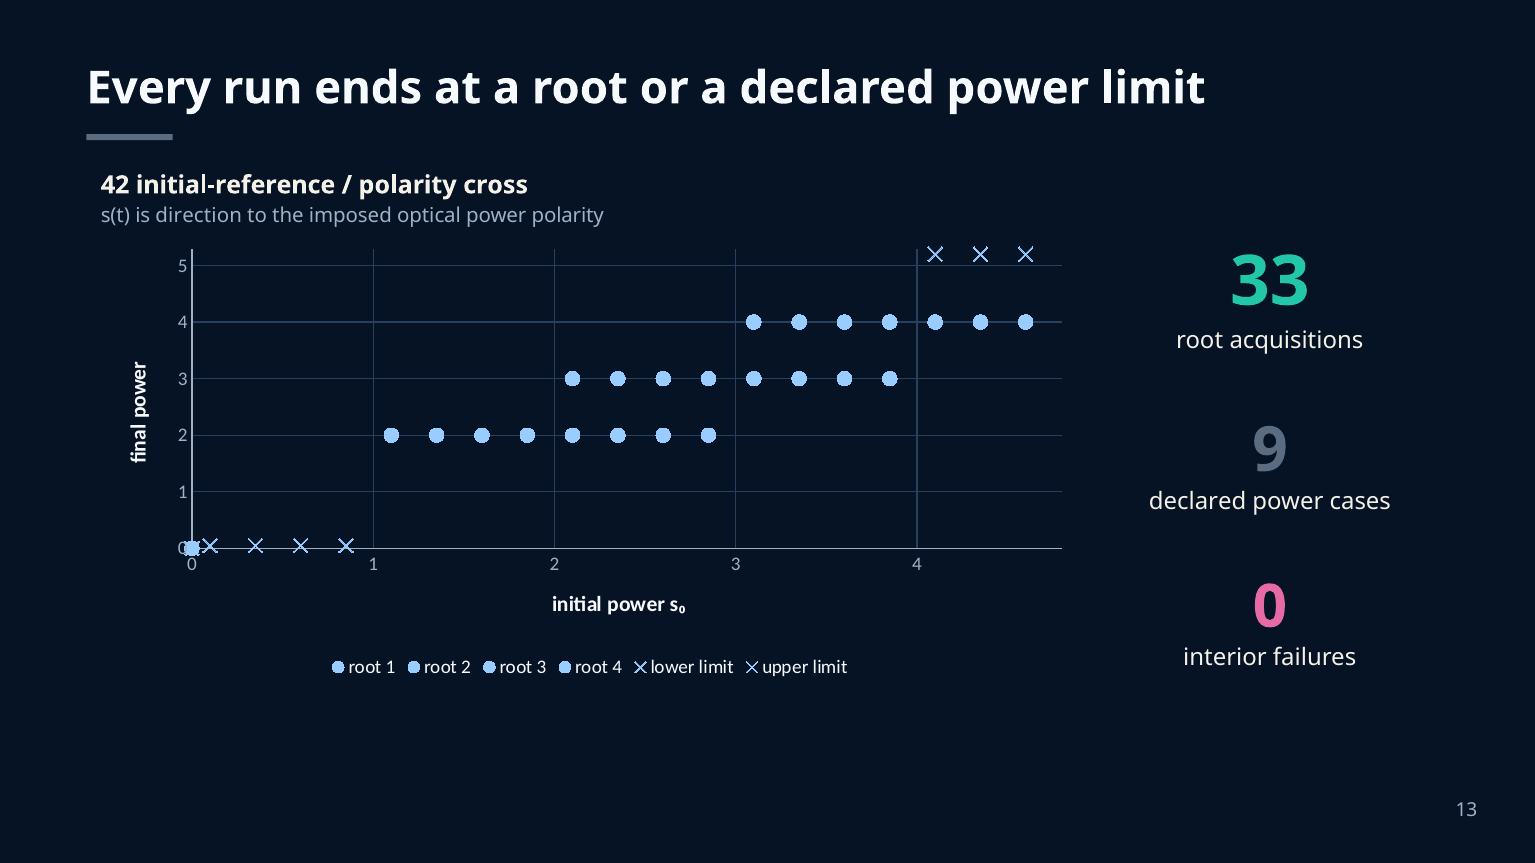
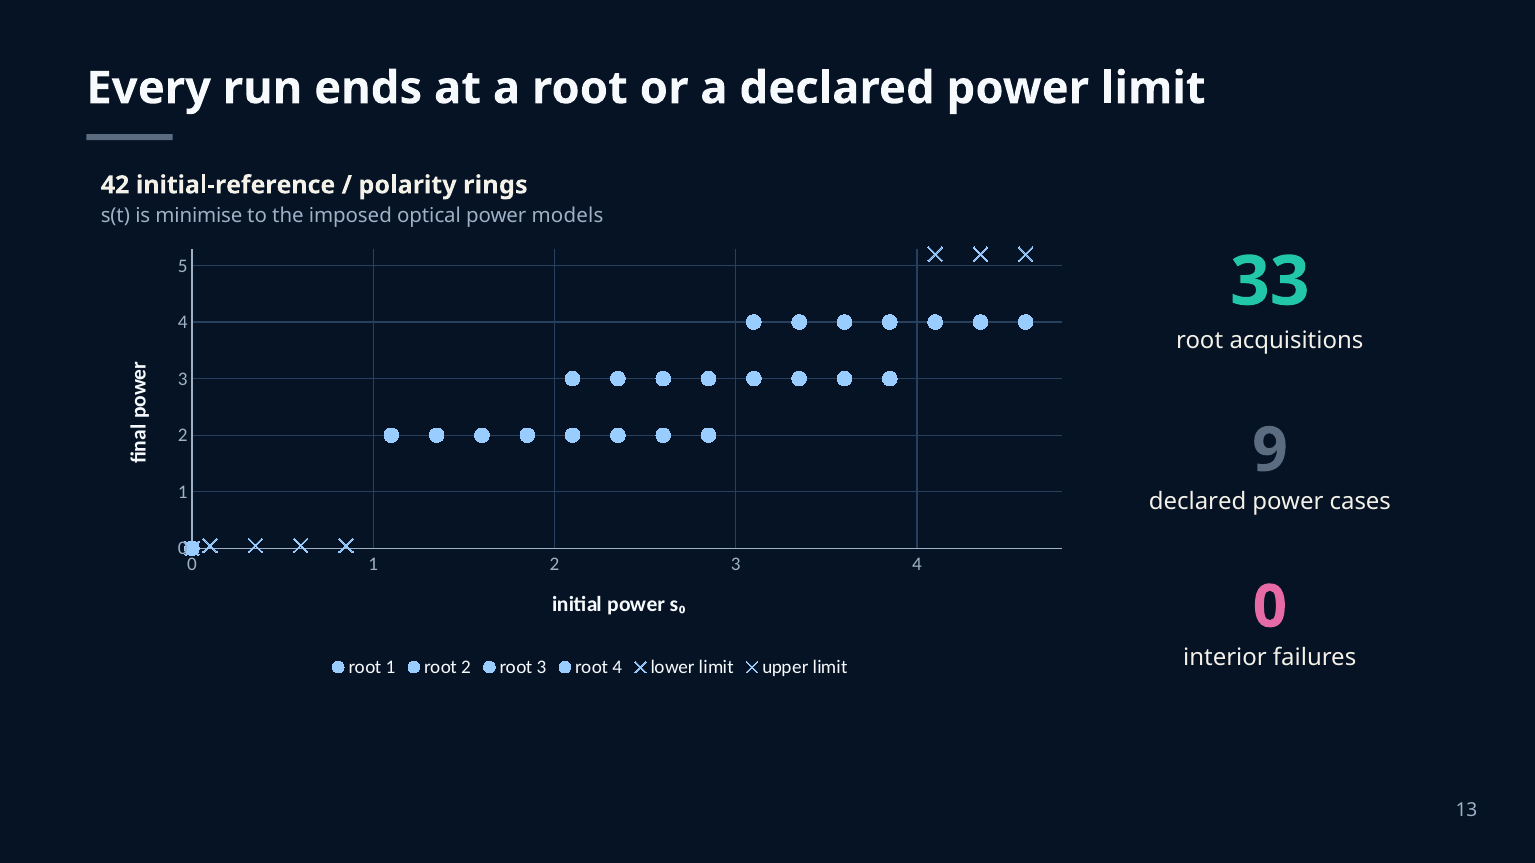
cross: cross -> rings
direction: direction -> minimise
power polarity: polarity -> models
